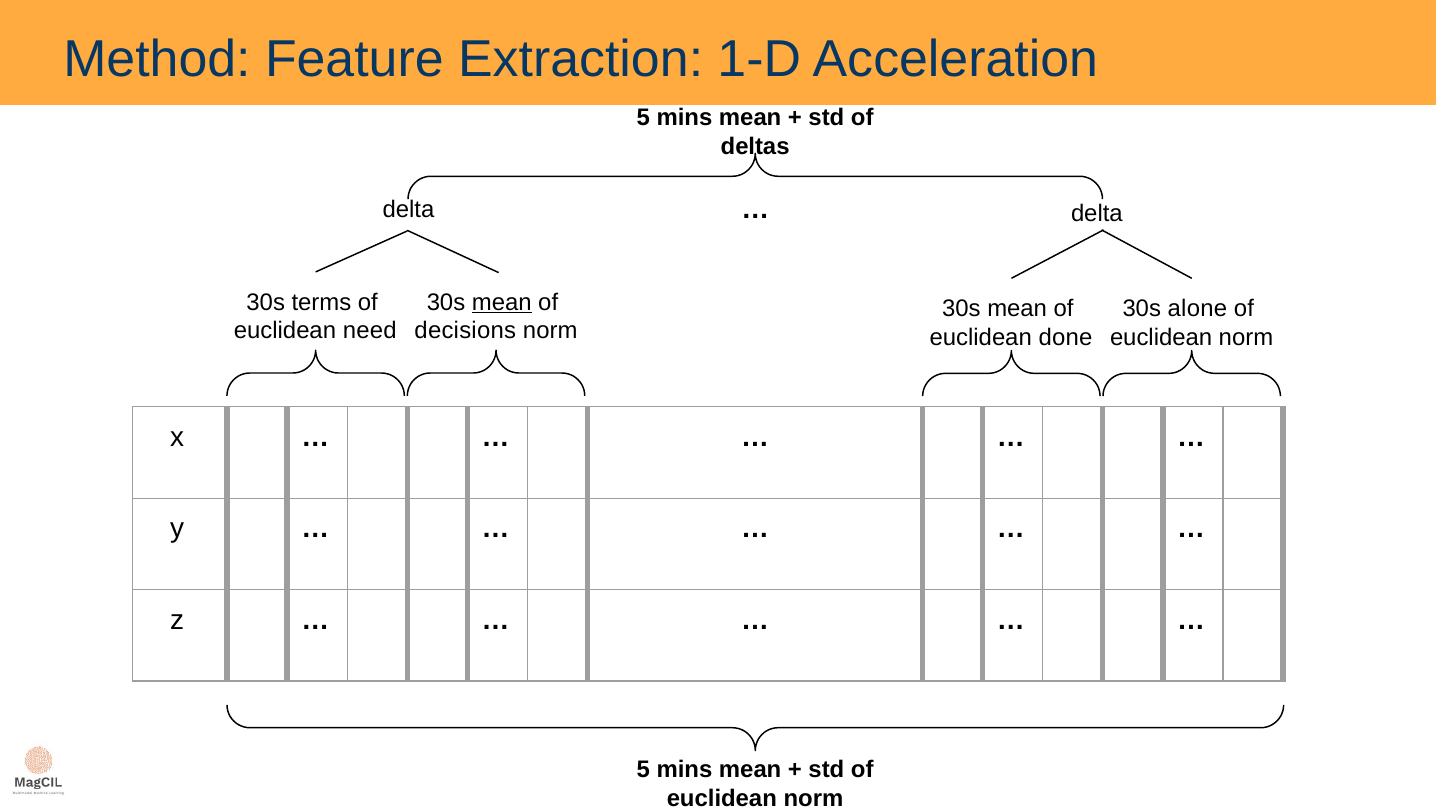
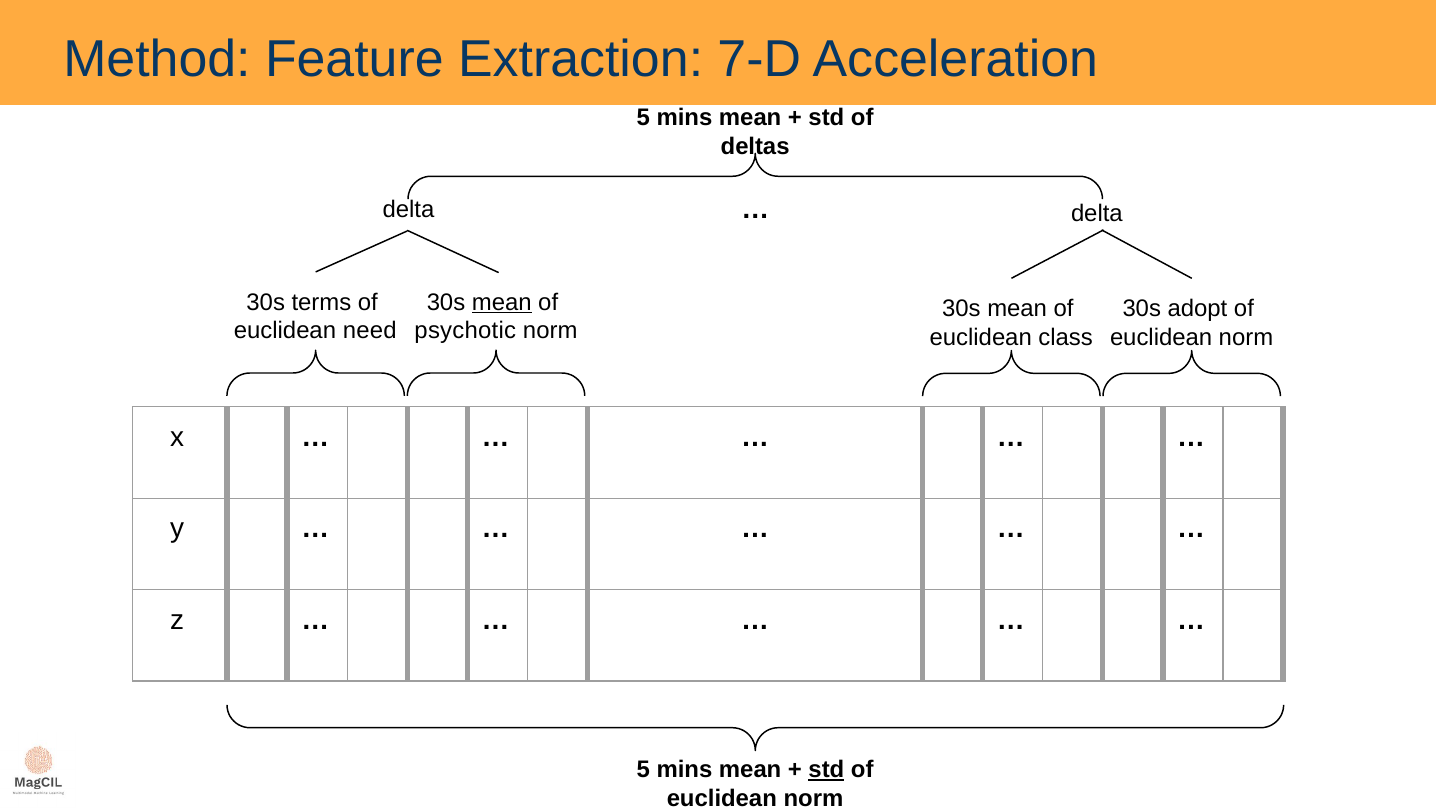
1-D: 1-D -> 7-D
alone: alone -> adopt
decisions: decisions -> psychotic
done: done -> class
std at (826, 770) underline: none -> present
